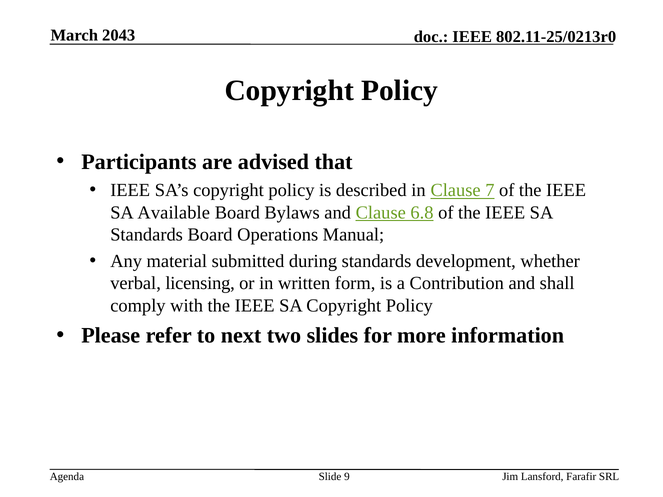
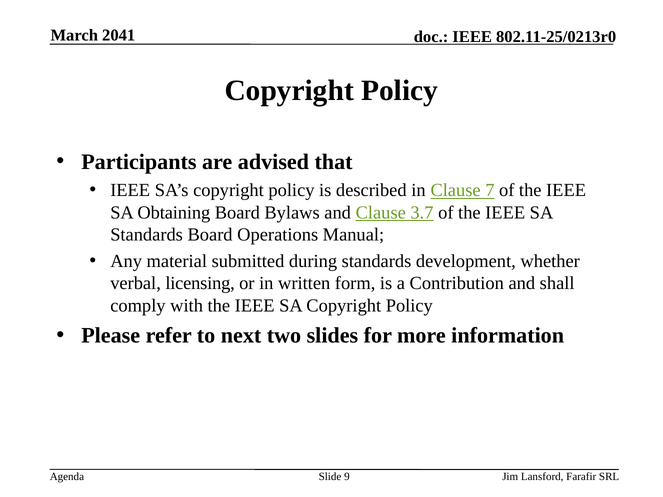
2043: 2043 -> 2041
Available: Available -> Obtaining
6.8: 6.8 -> 3.7
